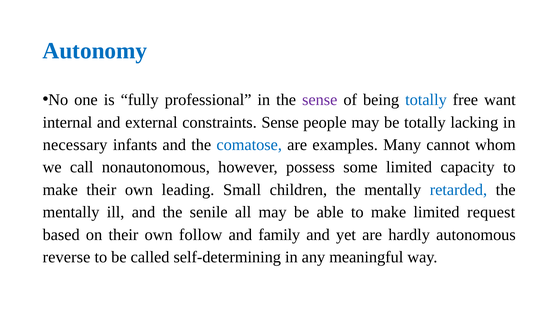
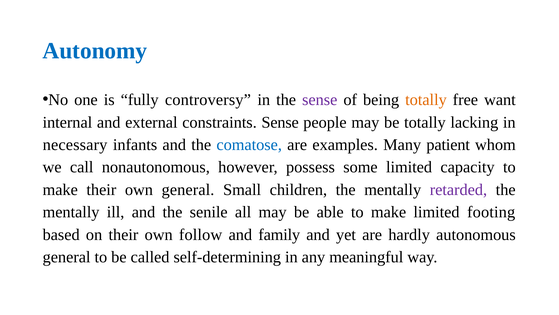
professional: professional -> controversy
totally at (426, 100) colour: blue -> orange
cannot: cannot -> patient
own leading: leading -> general
retarded colour: blue -> purple
request: request -> footing
reverse at (66, 257): reverse -> general
